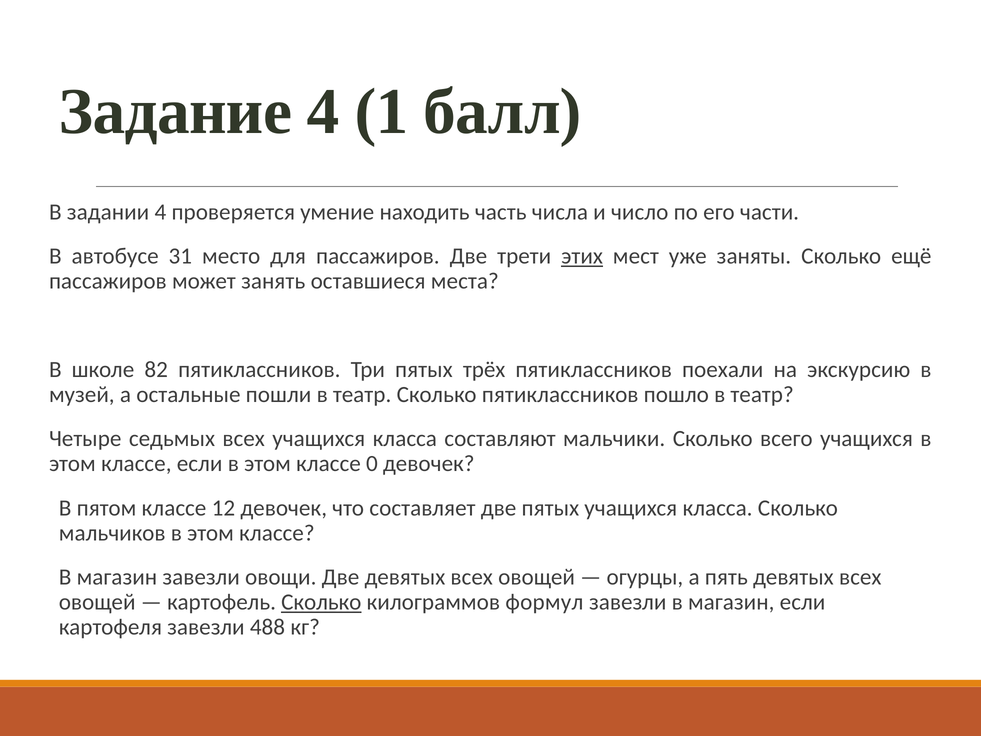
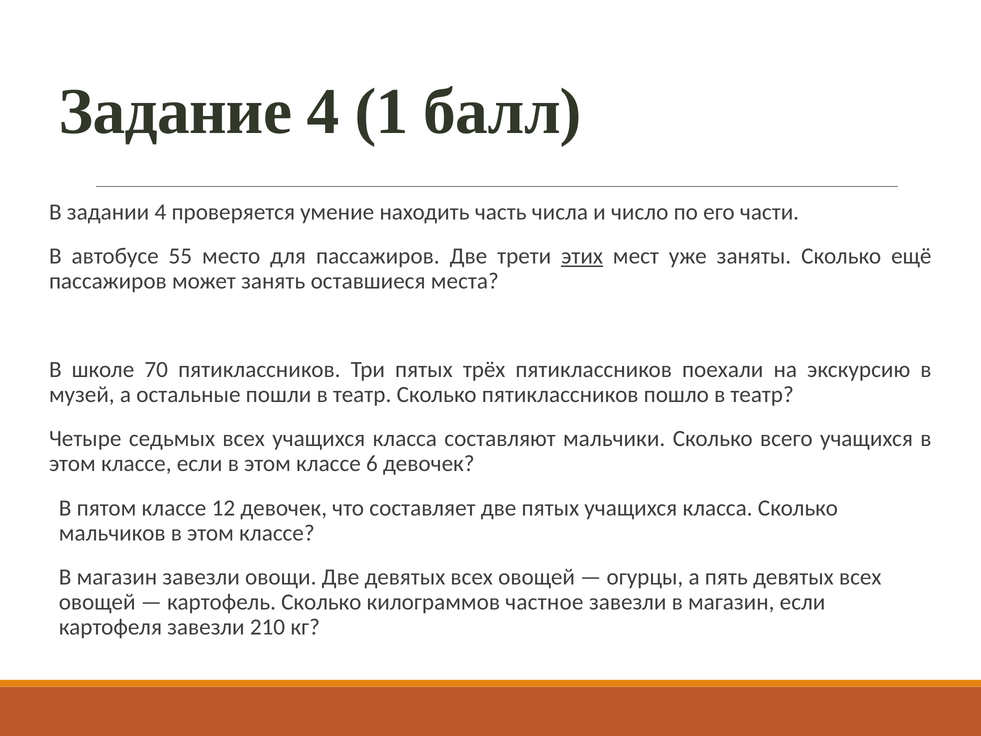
31: 31 -> 55
82: 82 -> 70
0: 0 -> 6
Сколько at (321, 602) underline: present -> none
формул: формул -> частное
488: 488 -> 210
